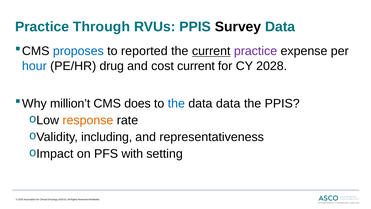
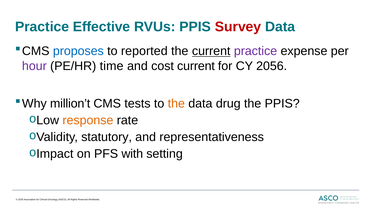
Through: Through -> Effective
Survey colour: black -> red
hour colour: blue -> purple
drug: drug -> time
2028: 2028 -> 2056
does: does -> tests
the at (176, 103) colour: blue -> orange
data data: data -> drug
including: including -> statutory
